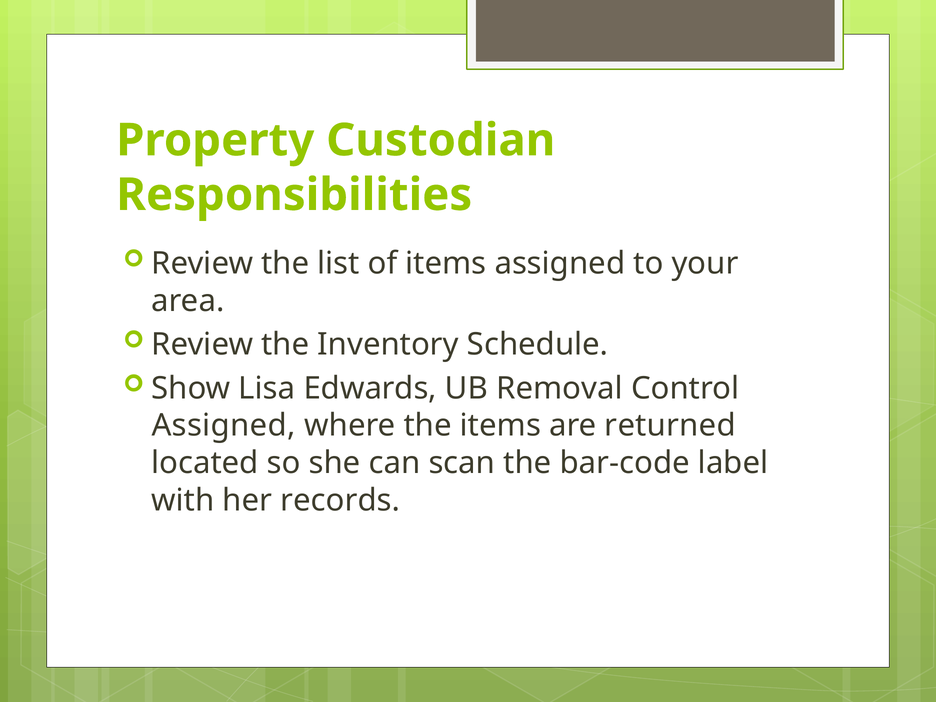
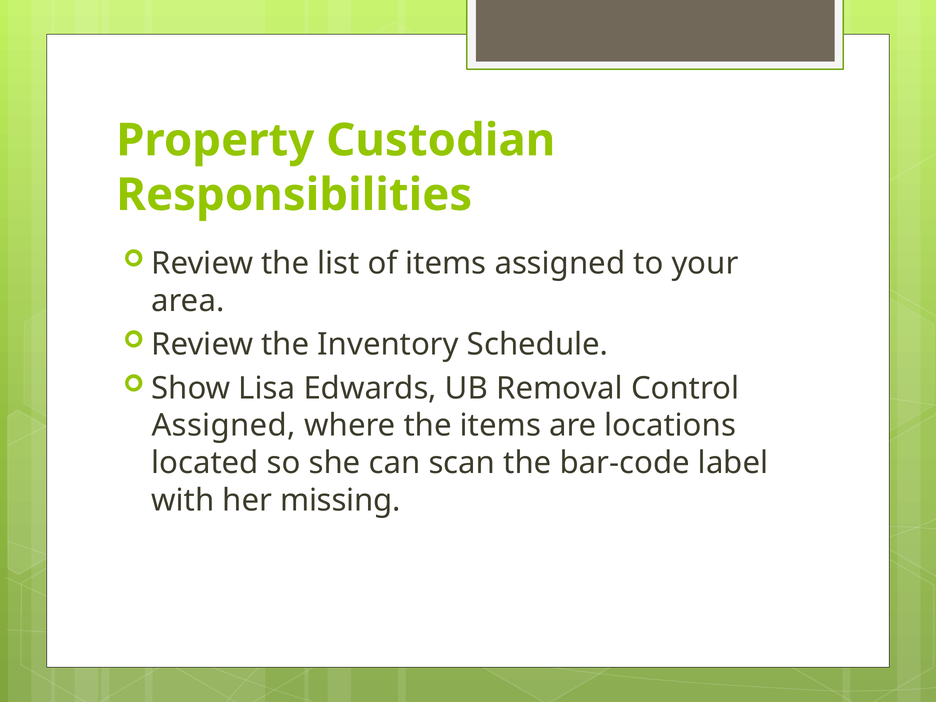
returned: returned -> locations
records: records -> missing
